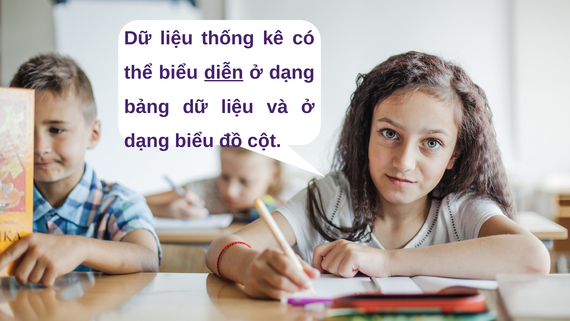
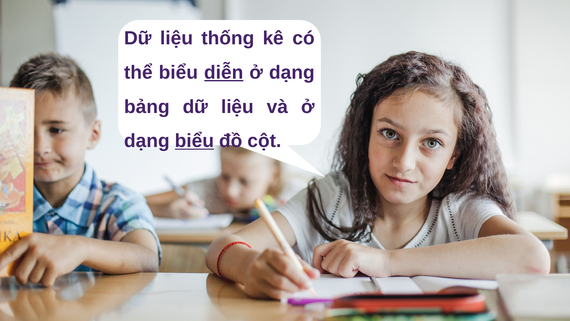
biểu at (194, 141) underline: none -> present
